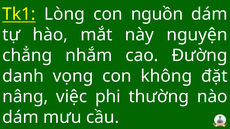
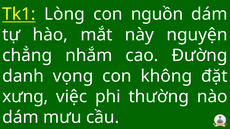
nâng: nâng -> xưng
